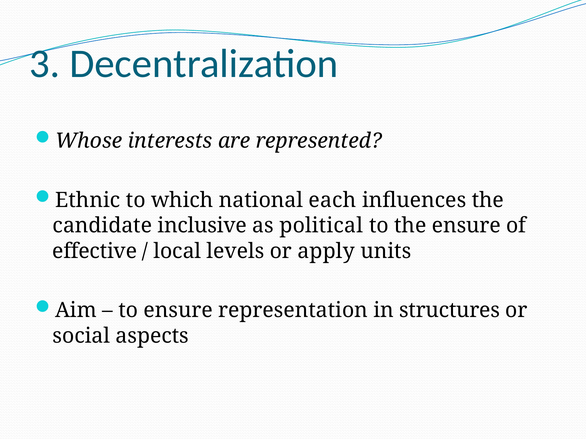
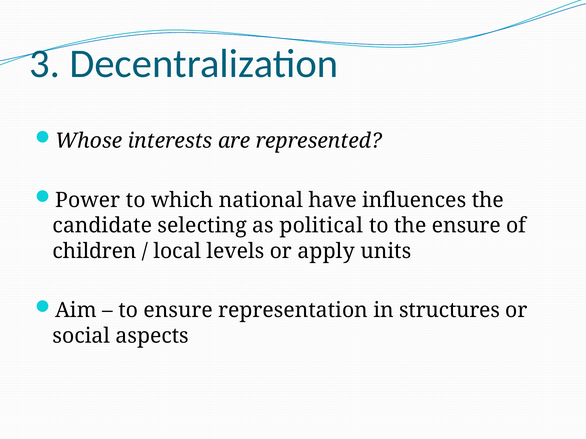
Ethnic: Ethnic -> Power
each: each -> have
inclusive: inclusive -> selecting
effective: effective -> children
